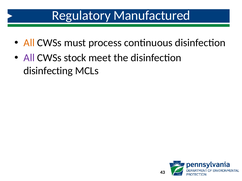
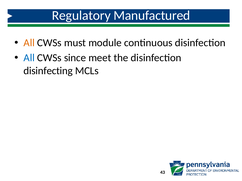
process: process -> module
All at (29, 58) colour: purple -> blue
stock: stock -> since
